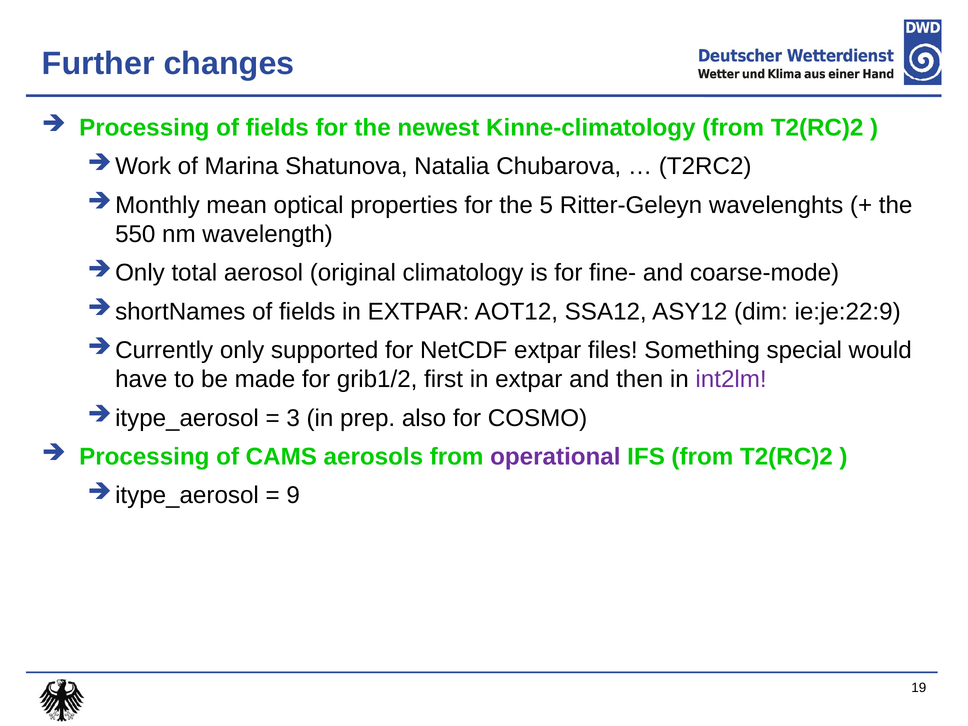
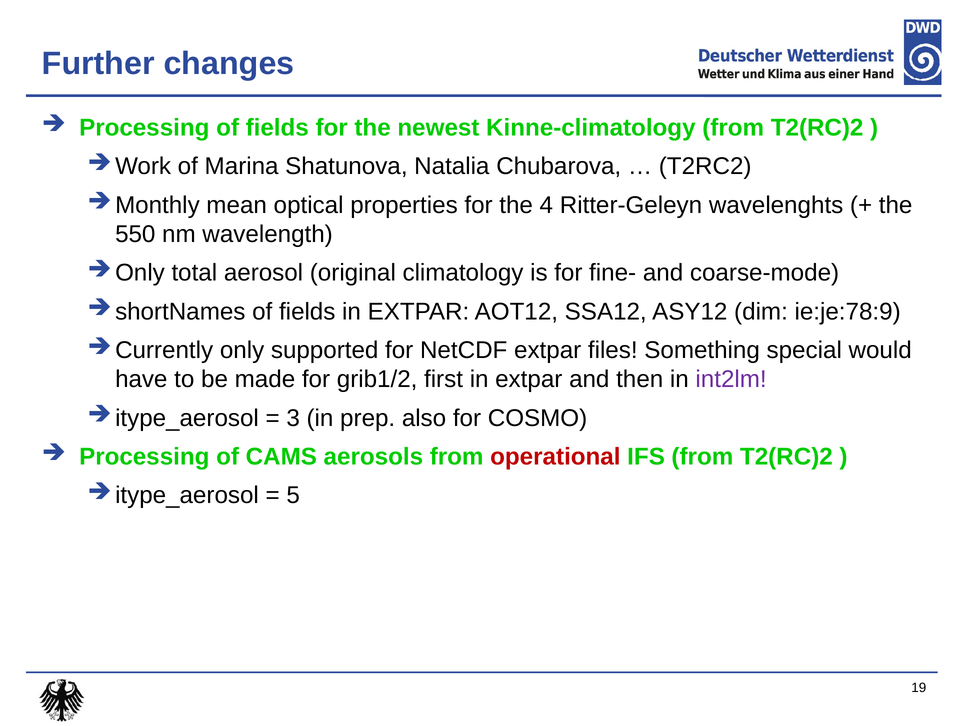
5: 5 -> 4
ie:je:22:9: ie:je:22:9 -> ie:je:78:9
operational colour: purple -> red
9: 9 -> 5
